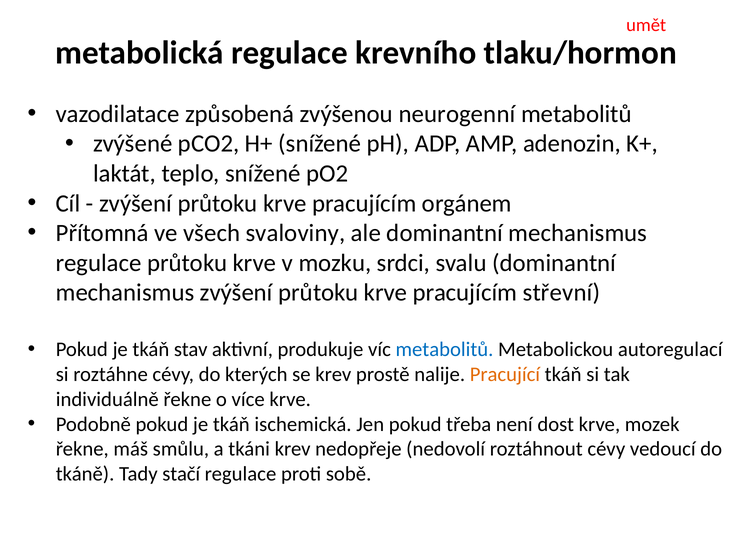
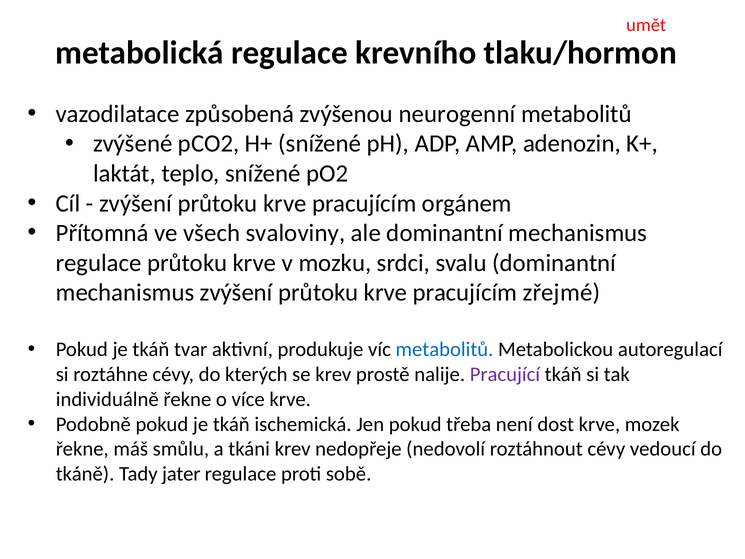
střevní: střevní -> zřejmé
stav: stav -> tvar
Pracující colour: orange -> purple
stačí: stačí -> jater
